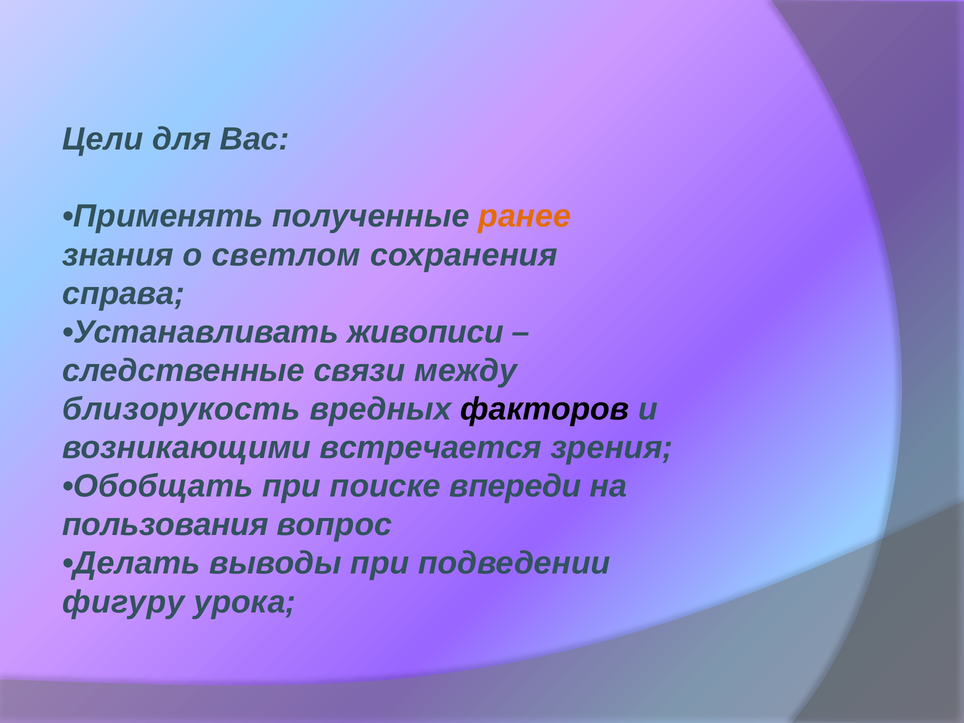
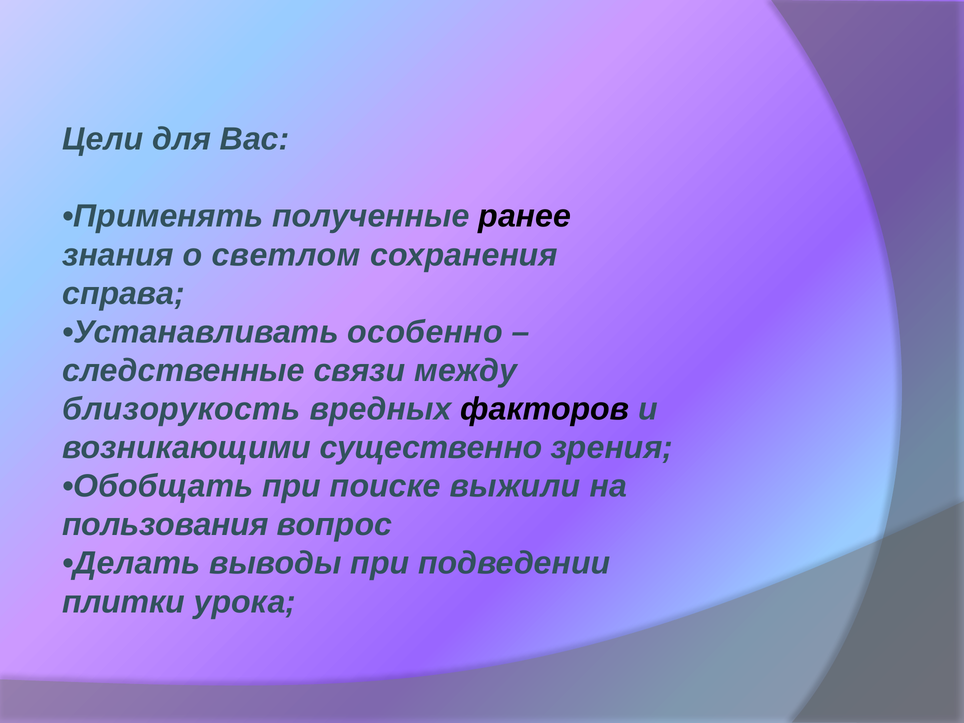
ранее colour: orange -> black
живописи: живописи -> особенно
встречается: встречается -> существенно
впереди: впереди -> выжили
фигуру: фигуру -> плитки
